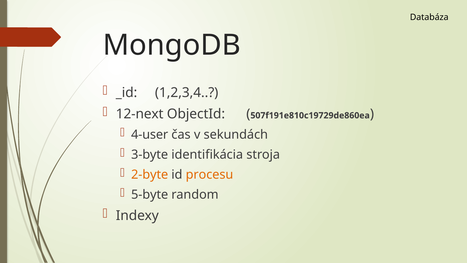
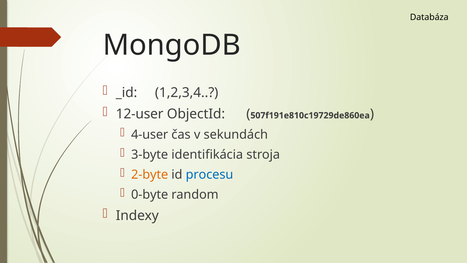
12-next: 12-next -> 12-user
procesu colour: orange -> blue
5-byte: 5-byte -> 0-byte
